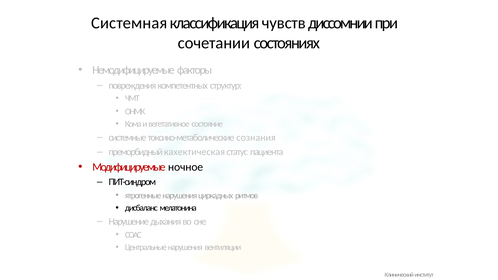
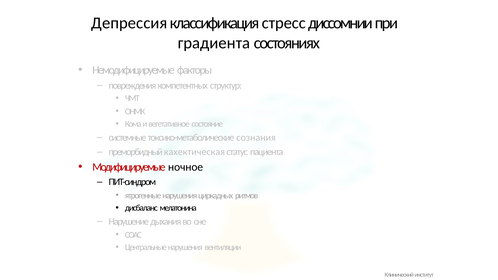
Системная: Системная -> Депрессия
чувств: чувств -> стресс
сочетании: сочетании -> градиента
